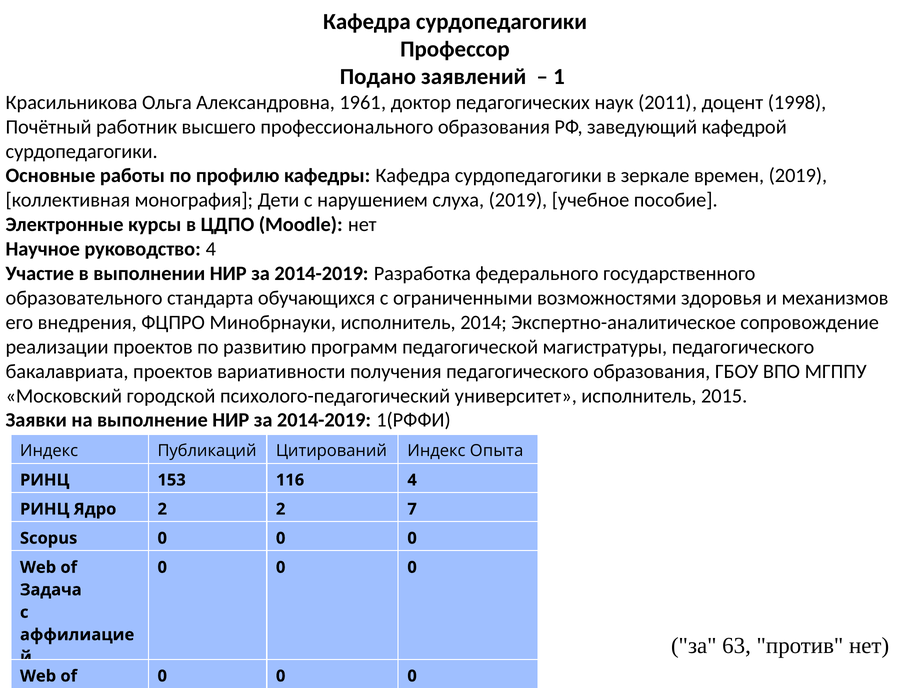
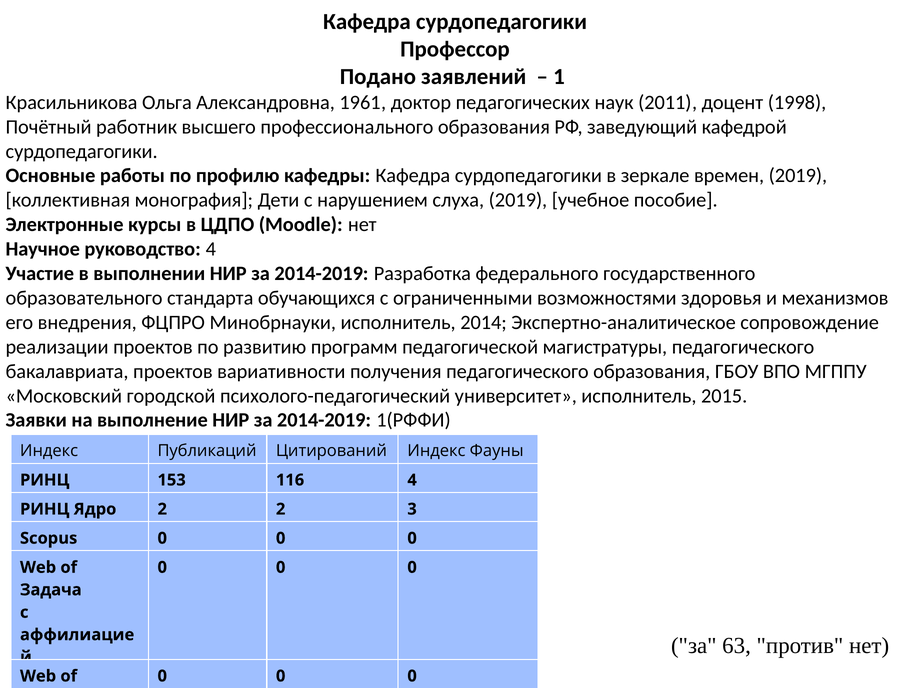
Опыта: Опыта -> Фауны
7: 7 -> 3
